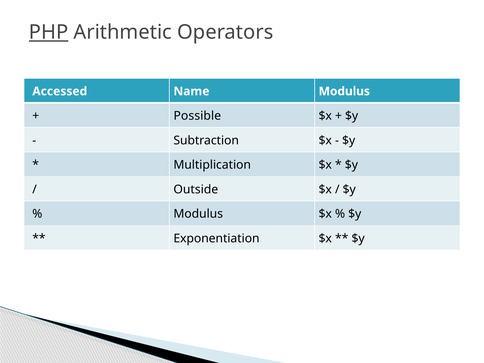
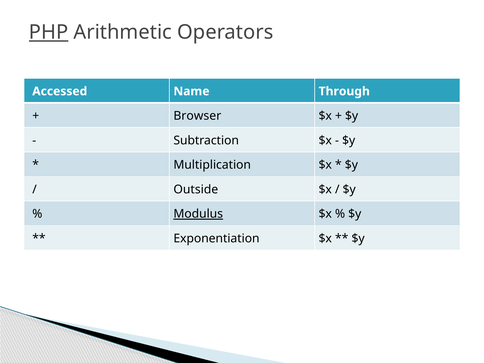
Name Modulus: Modulus -> Through
Possible: Possible -> Browser
Modulus at (198, 214) underline: none -> present
